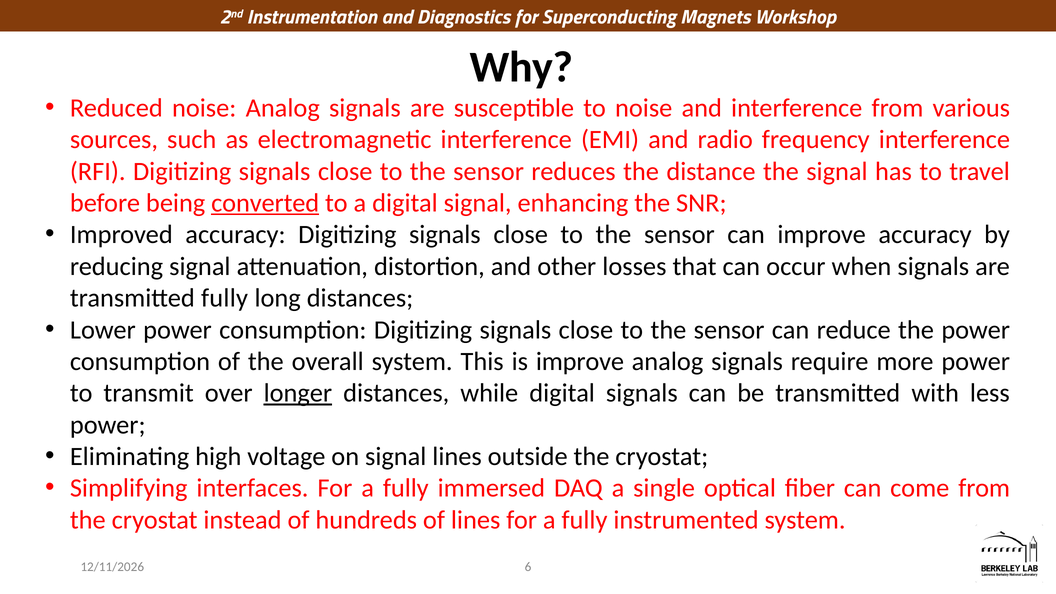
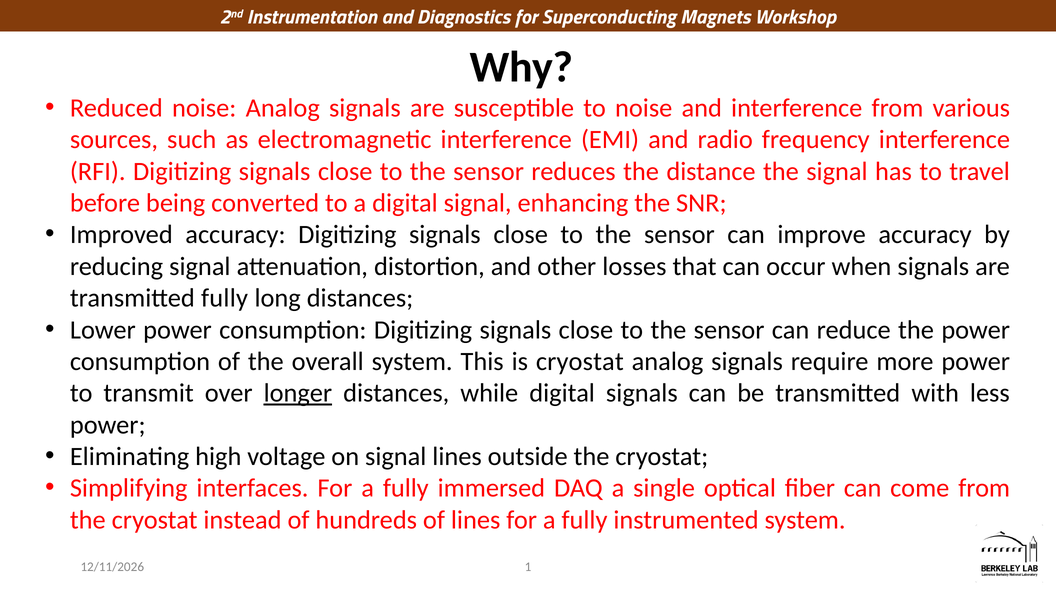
converted underline: present -> none
is improve: improve -> cryostat
6: 6 -> 1
